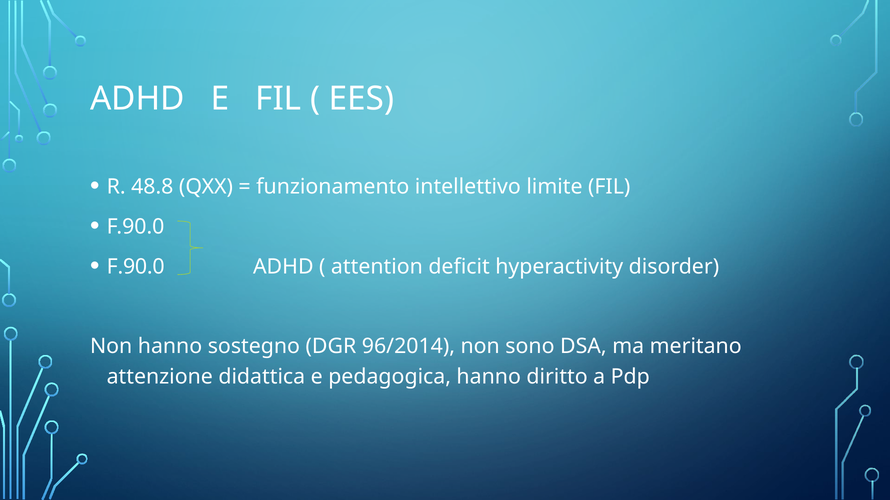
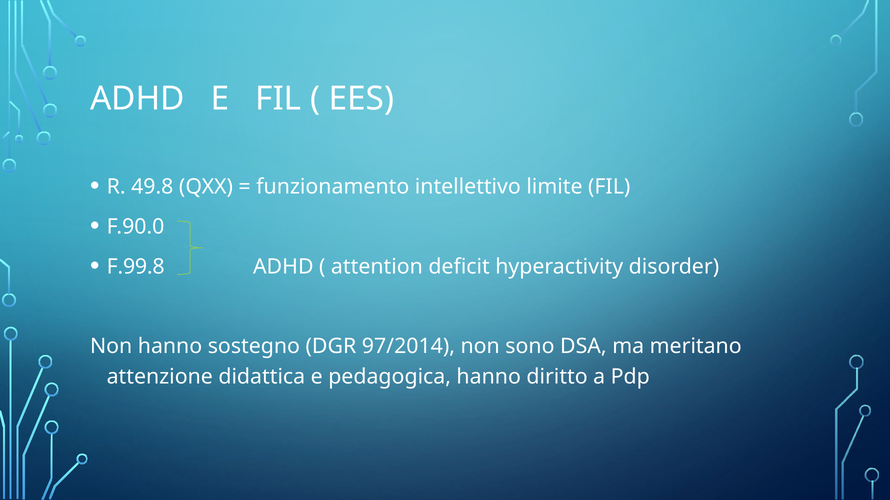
48.8: 48.8 -> 49.8
F.90.0 at (136, 267): F.90.0 -> F.99.8
96/2014: 96/2014 -> 97/2014
